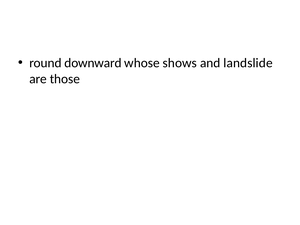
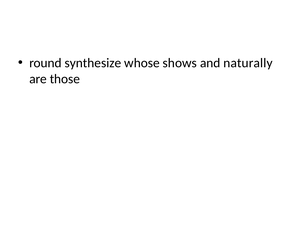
downward: downward -> synthesize
landslide: landslide -> naturally
